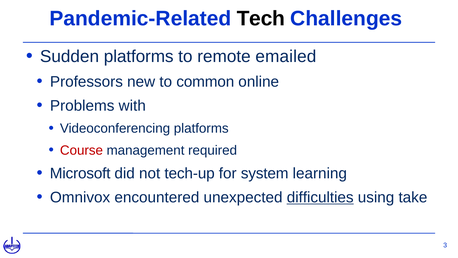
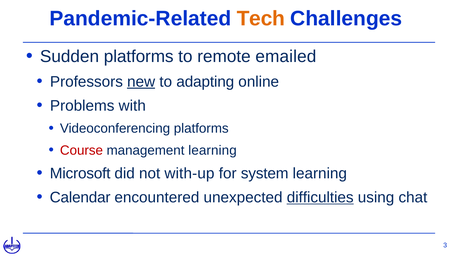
Tech colour: black -> orange
new underline: none -> present
common: common -> adapting
management required: required -> learning
tech-up: tech-up -> with-up
Omnivox: Omnivox -> Calendar
take: take -> chat
